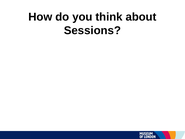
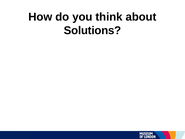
Sessions: Sessions -> Solutions
